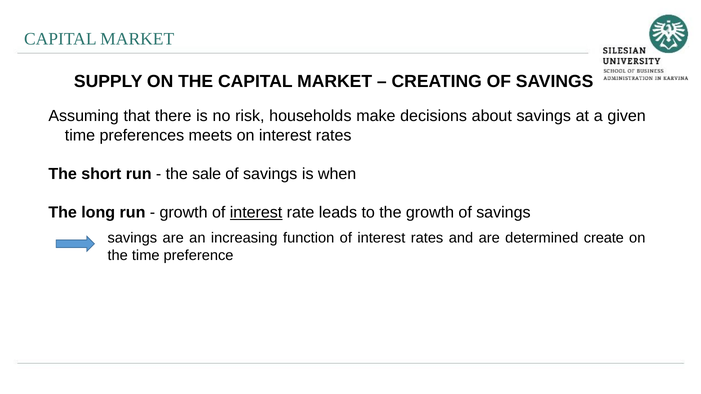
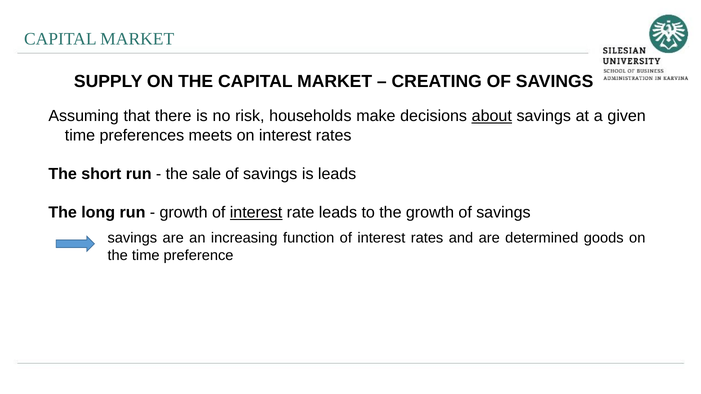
about underline: none -> present
is when: when -> leads
create: create -> goods
